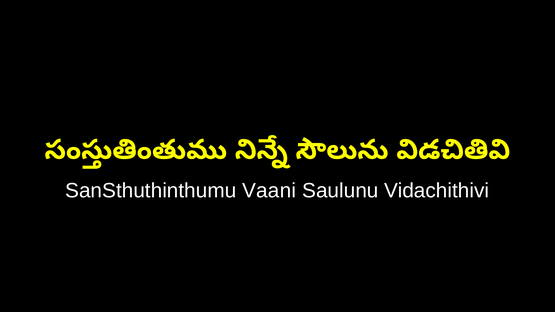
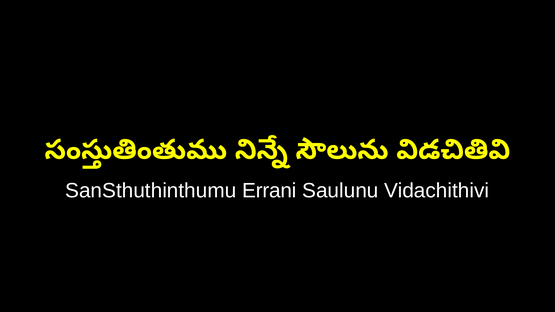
Vaani: Vaani -> Errani
